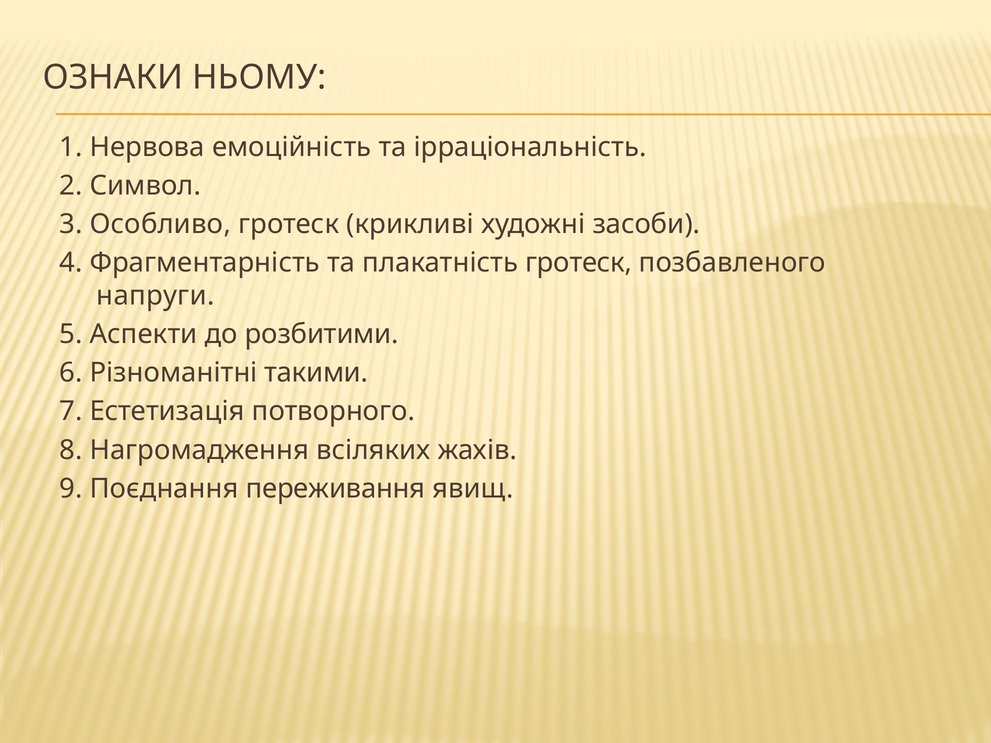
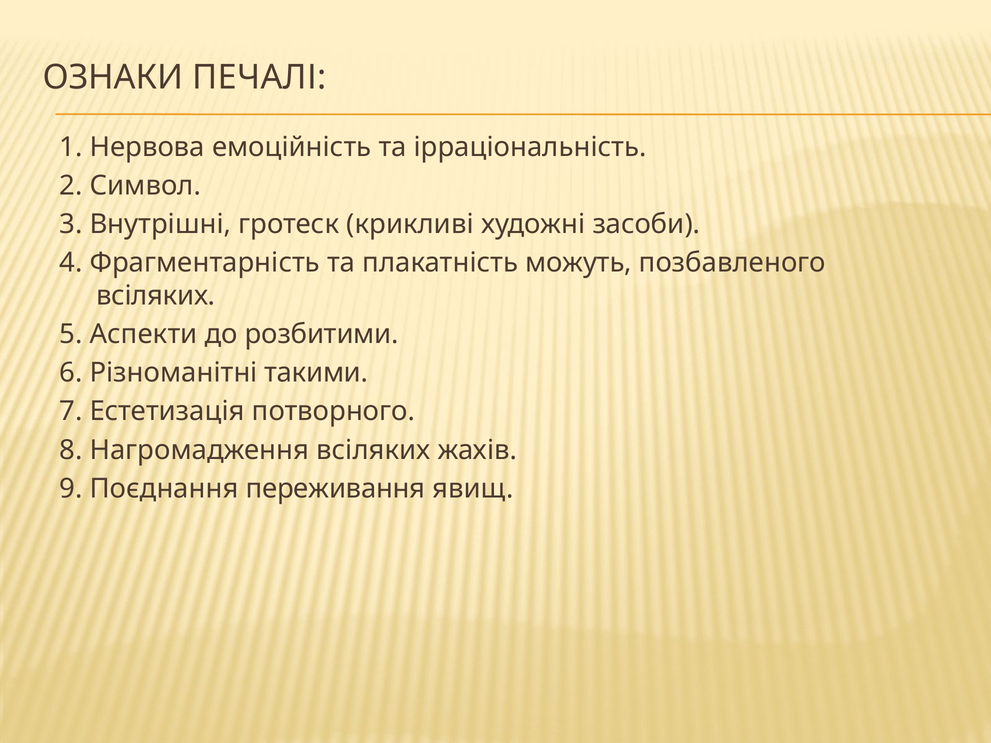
НЬОМУ: НЬОМУ -> ПЕЧАЛІ
Особливо: Особливо -> Внутрішні
плакатність гротеск: гротеск -> можуть
напруги at (155, 296): напруги -> всіляких
